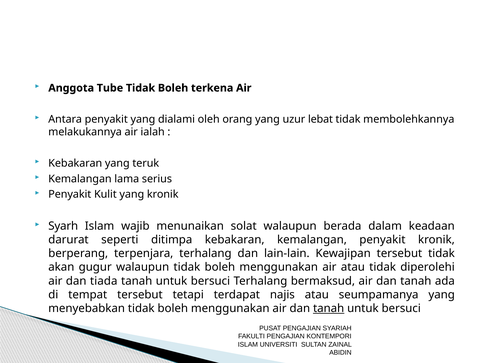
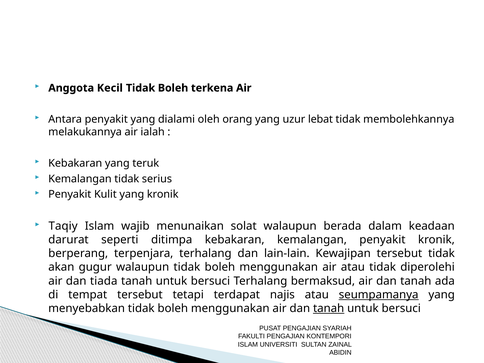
Tube: Tube -> Kecil
Kemalangan lama: lama -> tidak
Syarh: Syarh -> Taqiy
seumpamanya underline: none -> present
